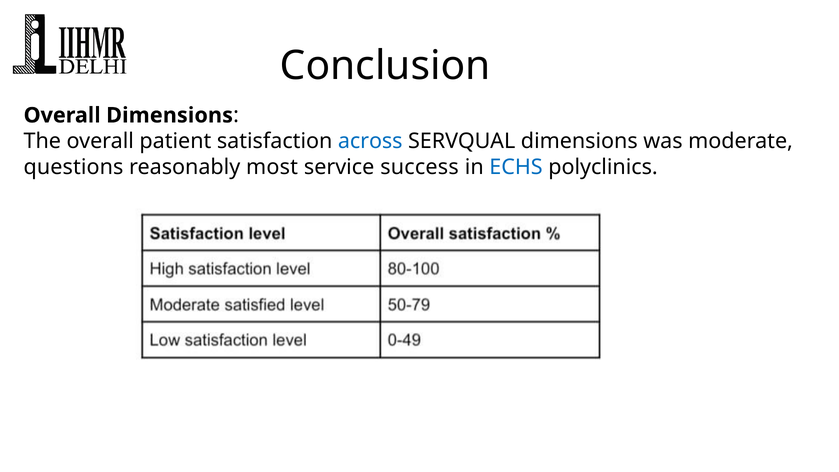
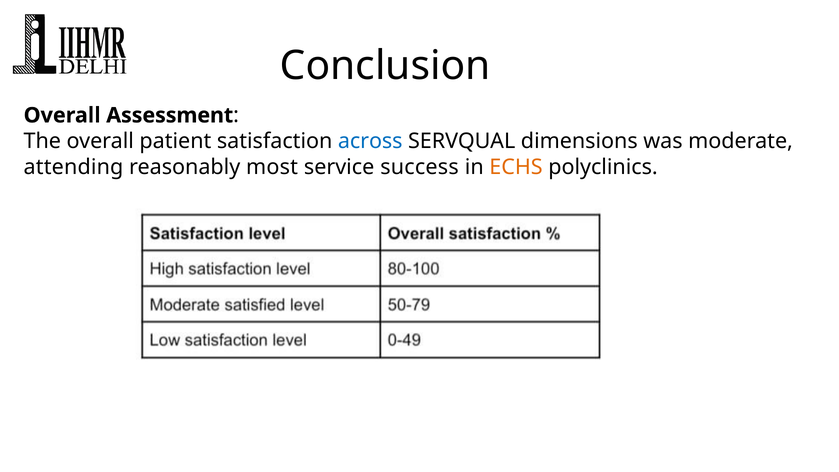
Overall Dimensions: Dimensions -> Assessment
questions: questions -> attending
ECHS colour: blue -> orange
